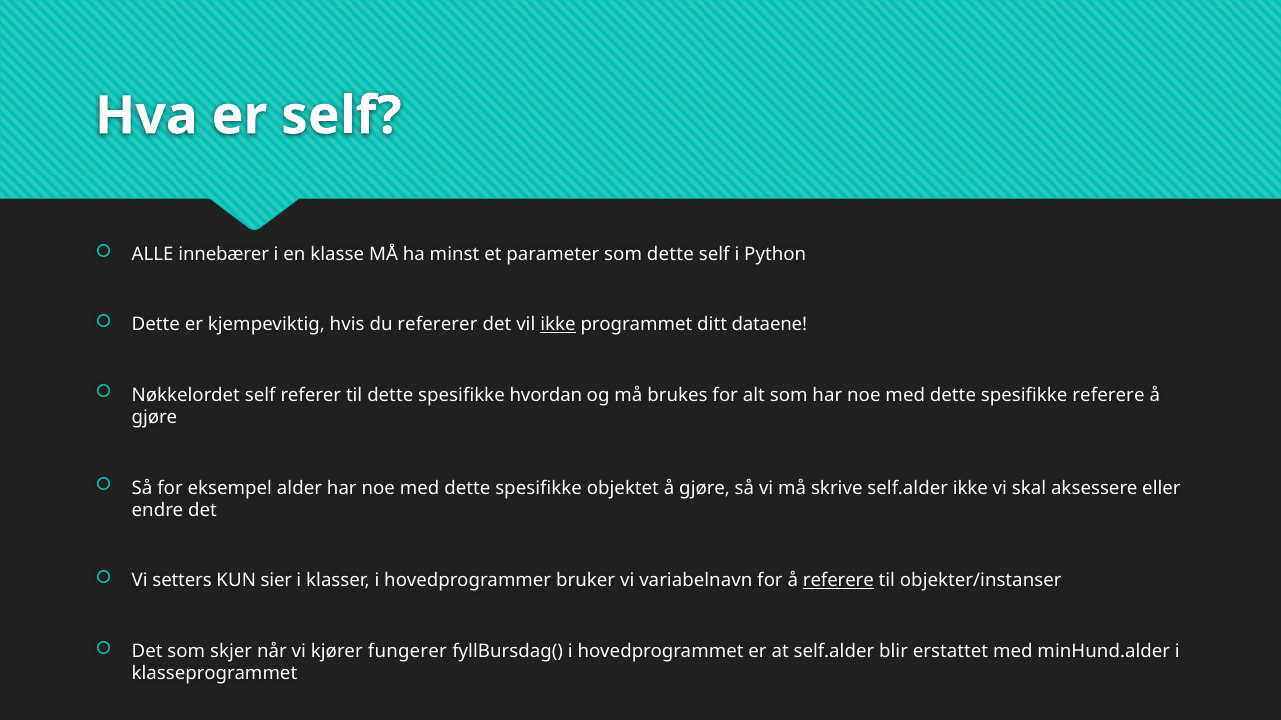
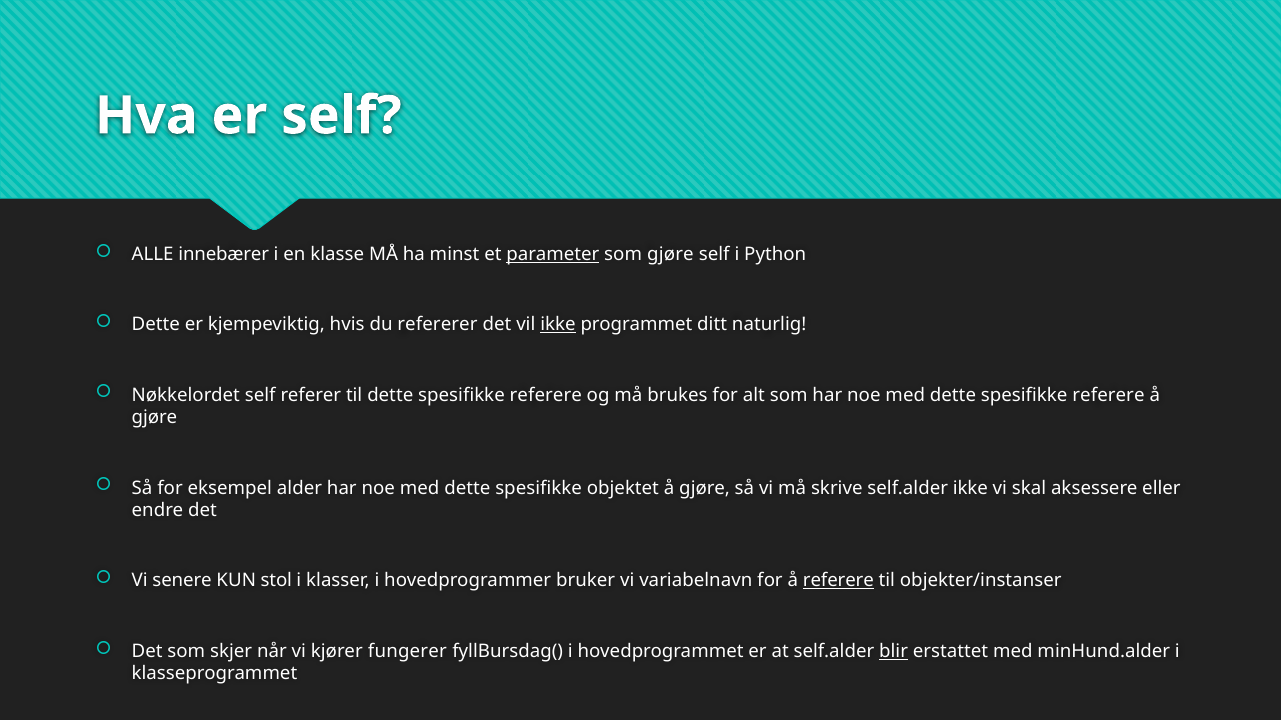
parameter underline: none -> present
som dette: dette -> gjøre
dataene: dataene -> naturlig
til dette spesifikke hvordan: hvordan -> referere
setters: setters -> senere
sier: sier -> stol
blir underline: none -> present
